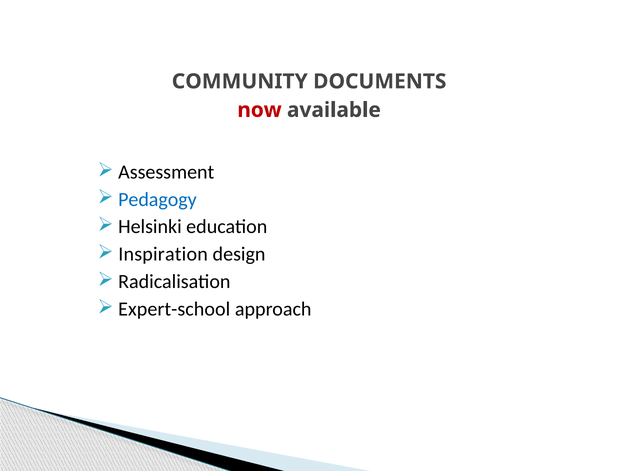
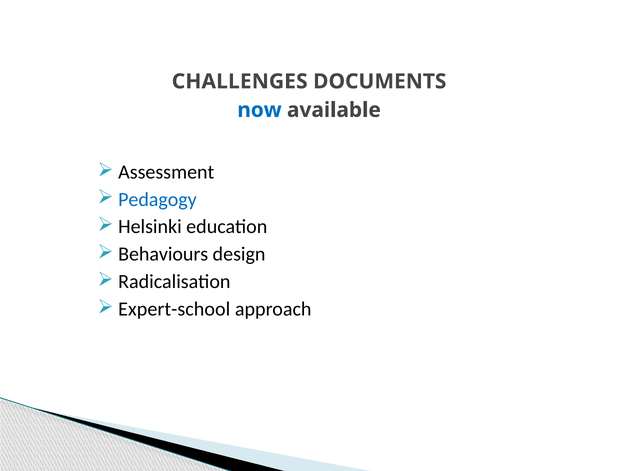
COMMUNITY: COMMUNITY -> CHALLENGES
now colour: red -> blue
Inspiration: Inspiration -> Behaviours
